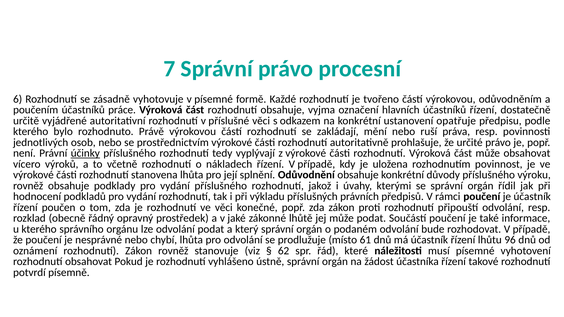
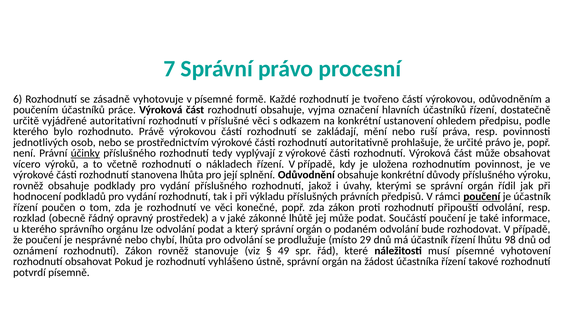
opatřuje: opatřuje -> ohledem
poučení at (482, 197) underline: none -> present
61: 61 -> 29
96: 96 -> 98
62: 62 -> 49
